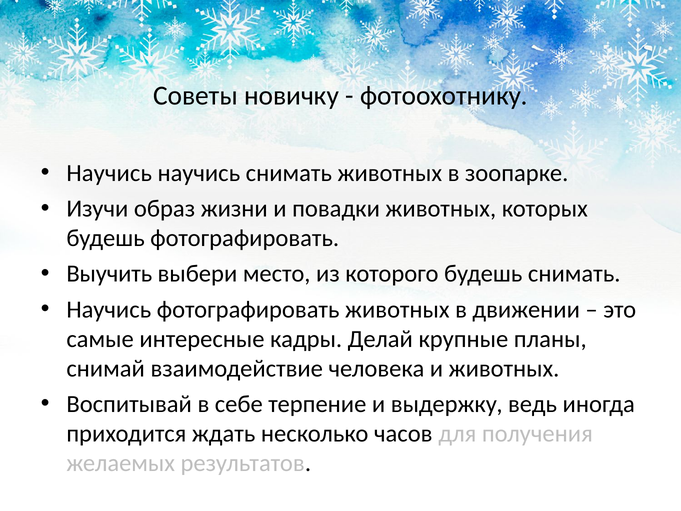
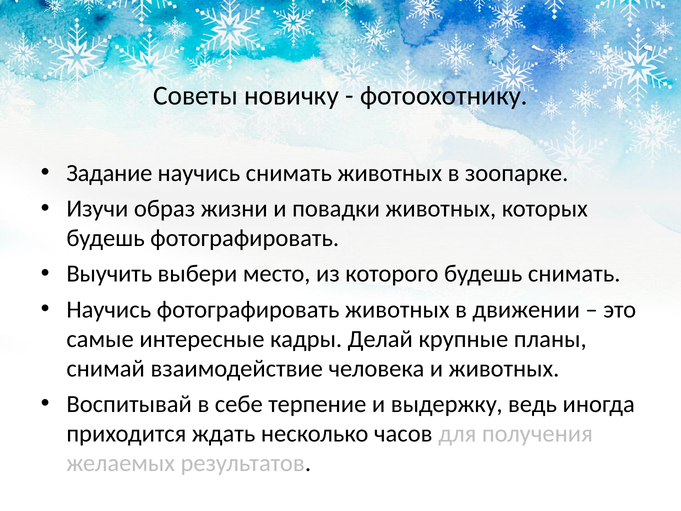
Научись at (109, 173): Научись -> Задание
